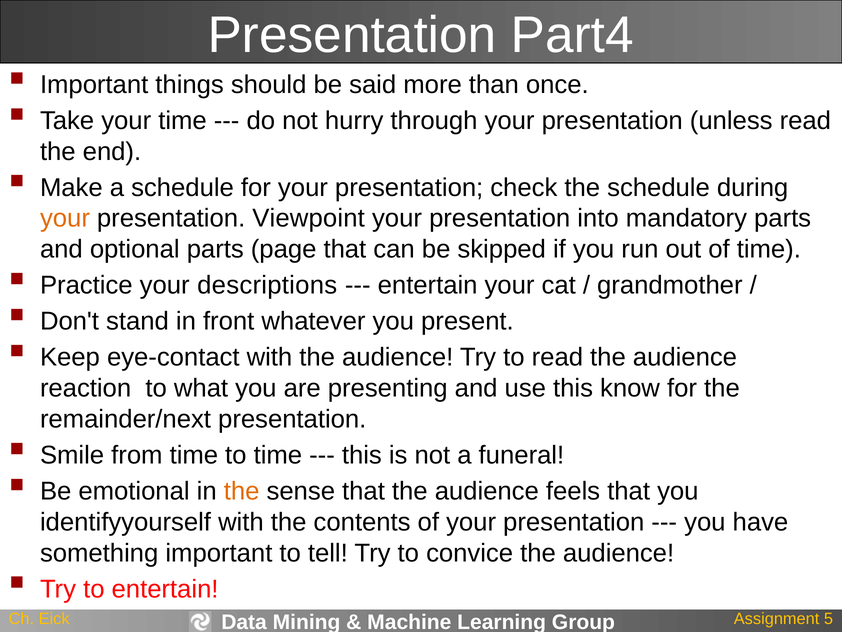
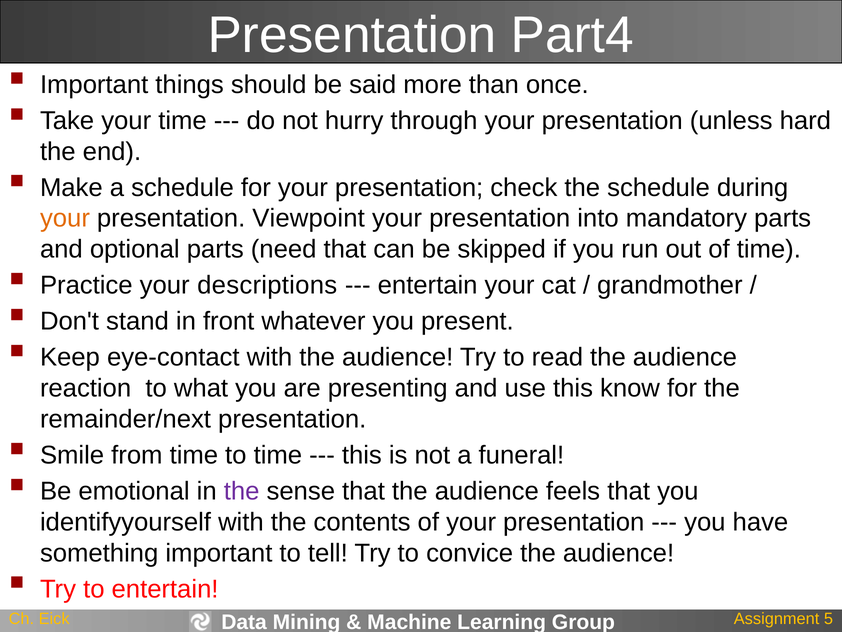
unless read: read -> hard
page: page -> need
the at (242, 491) colour: orange -> purple
